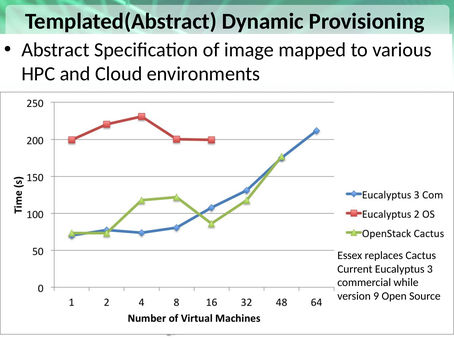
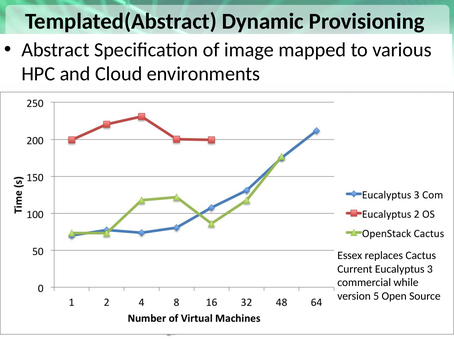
9: 9 -> 5
